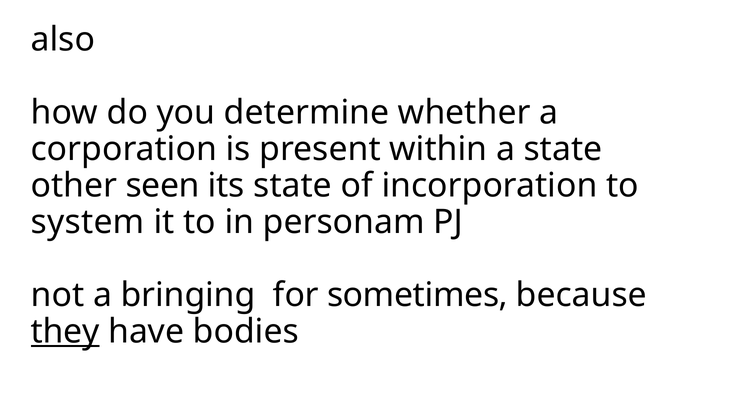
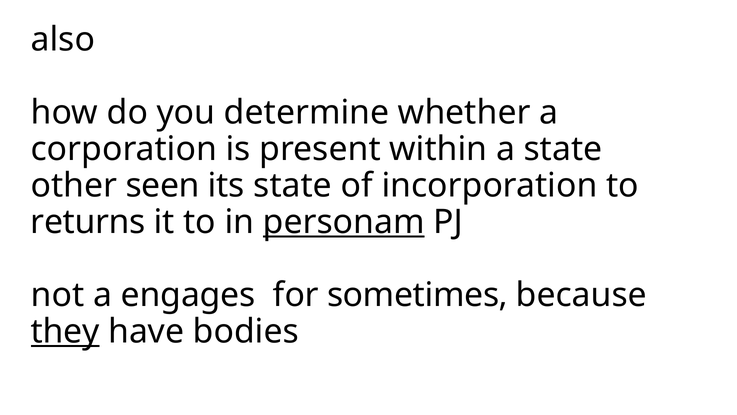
system: system -> returns
personam underline: none -> present
bringing: bringing -> engages
